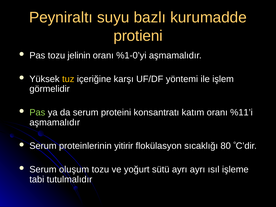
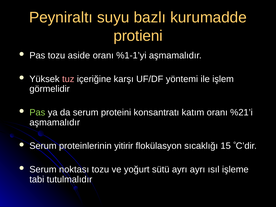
jelinin: jelinin -> aside
%1-0’yi: %1-0’yi -> %1-1’yi
tuz colour: yellow -> pink
%11’i: %11’i -> %21’i
80: 80 -> 15
oluşum: oluşum -> noktası
